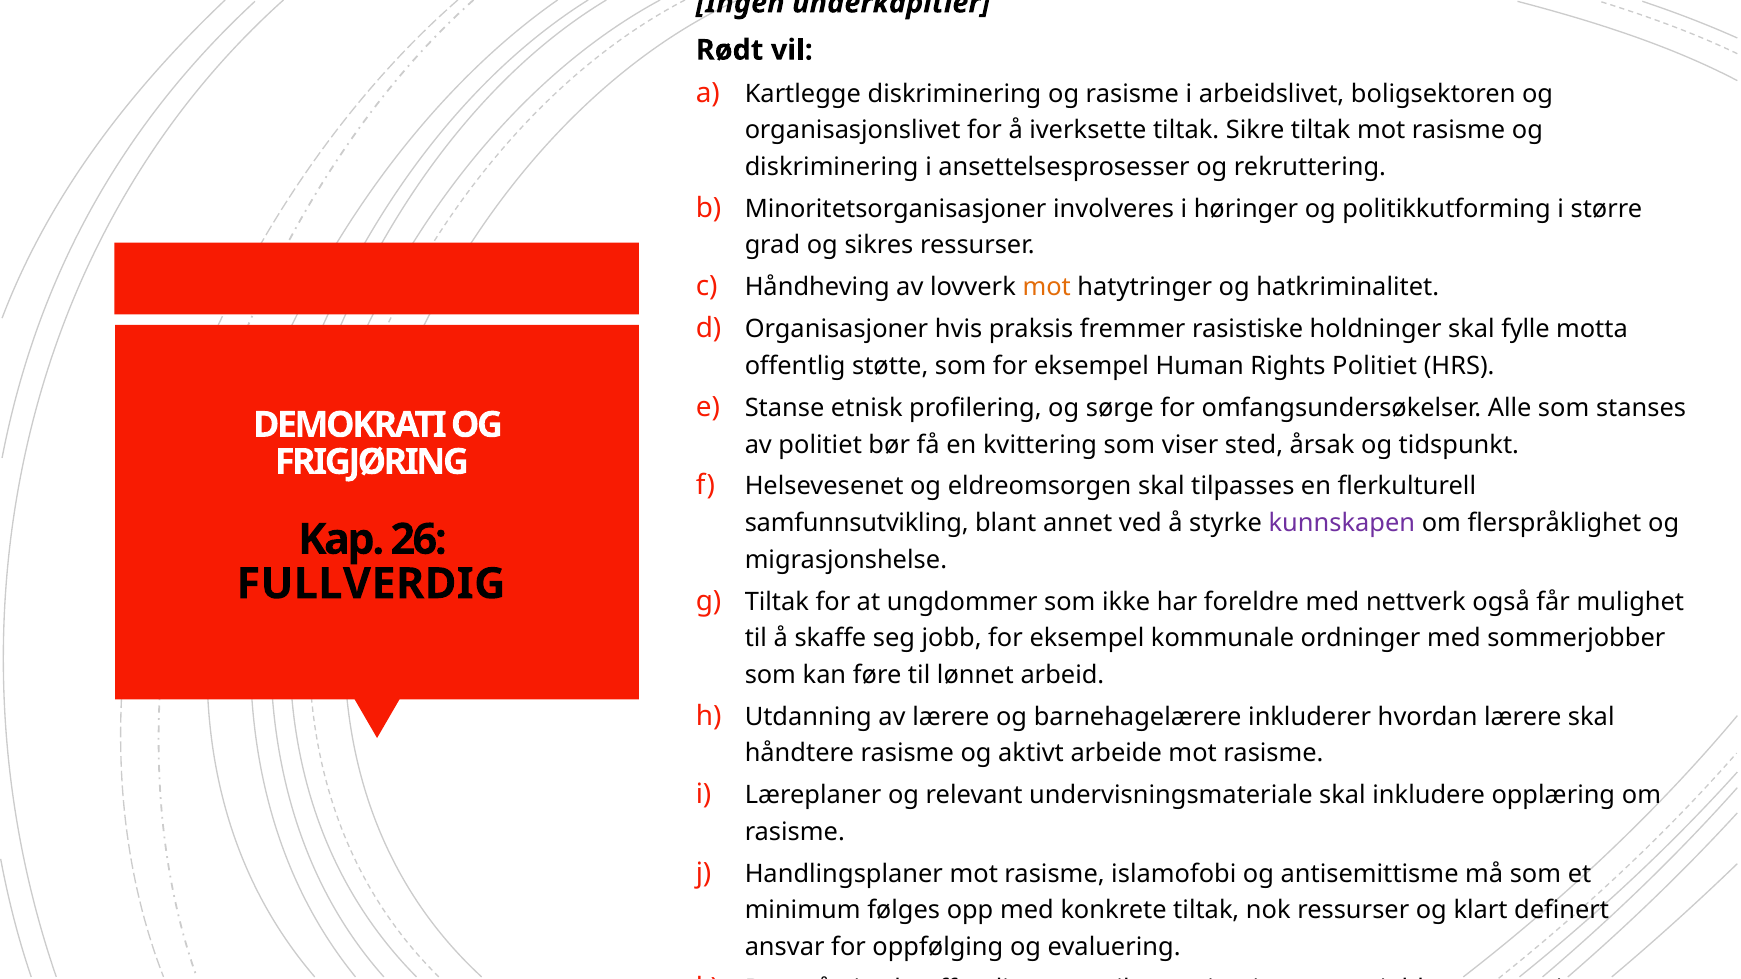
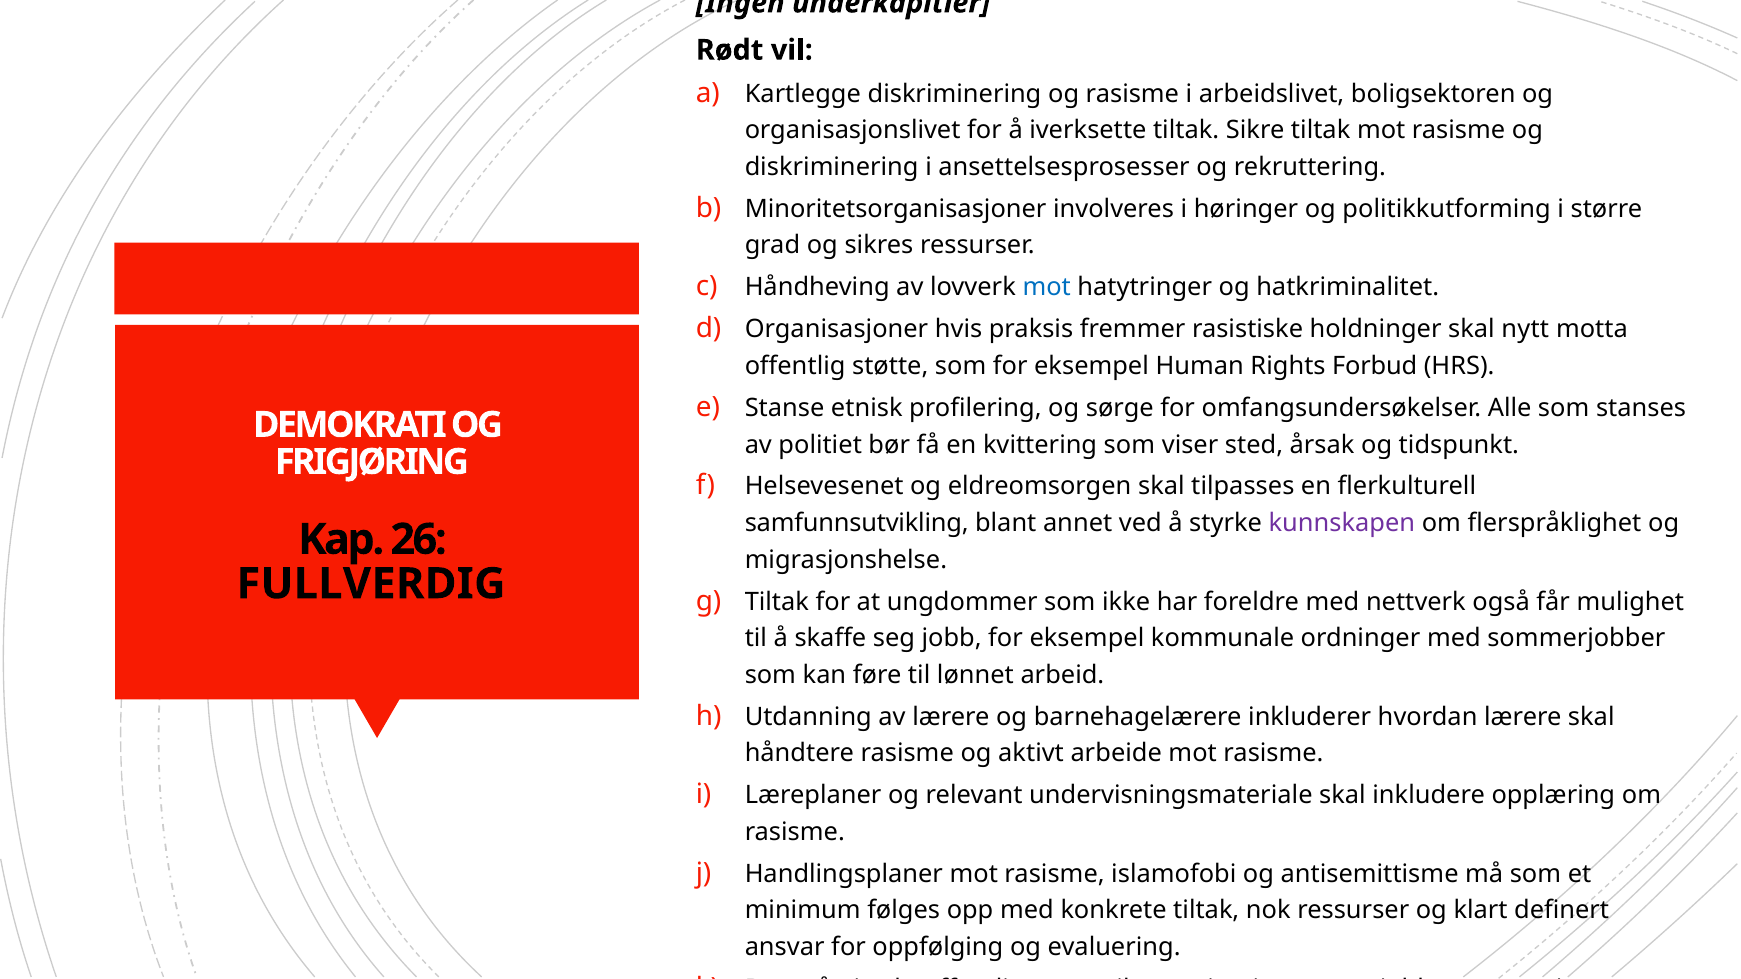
mot at (1047, 288) colour: orange -> blue
fylle: fylle -> nytt
Rights Politiet: Politiet -> Forbud
